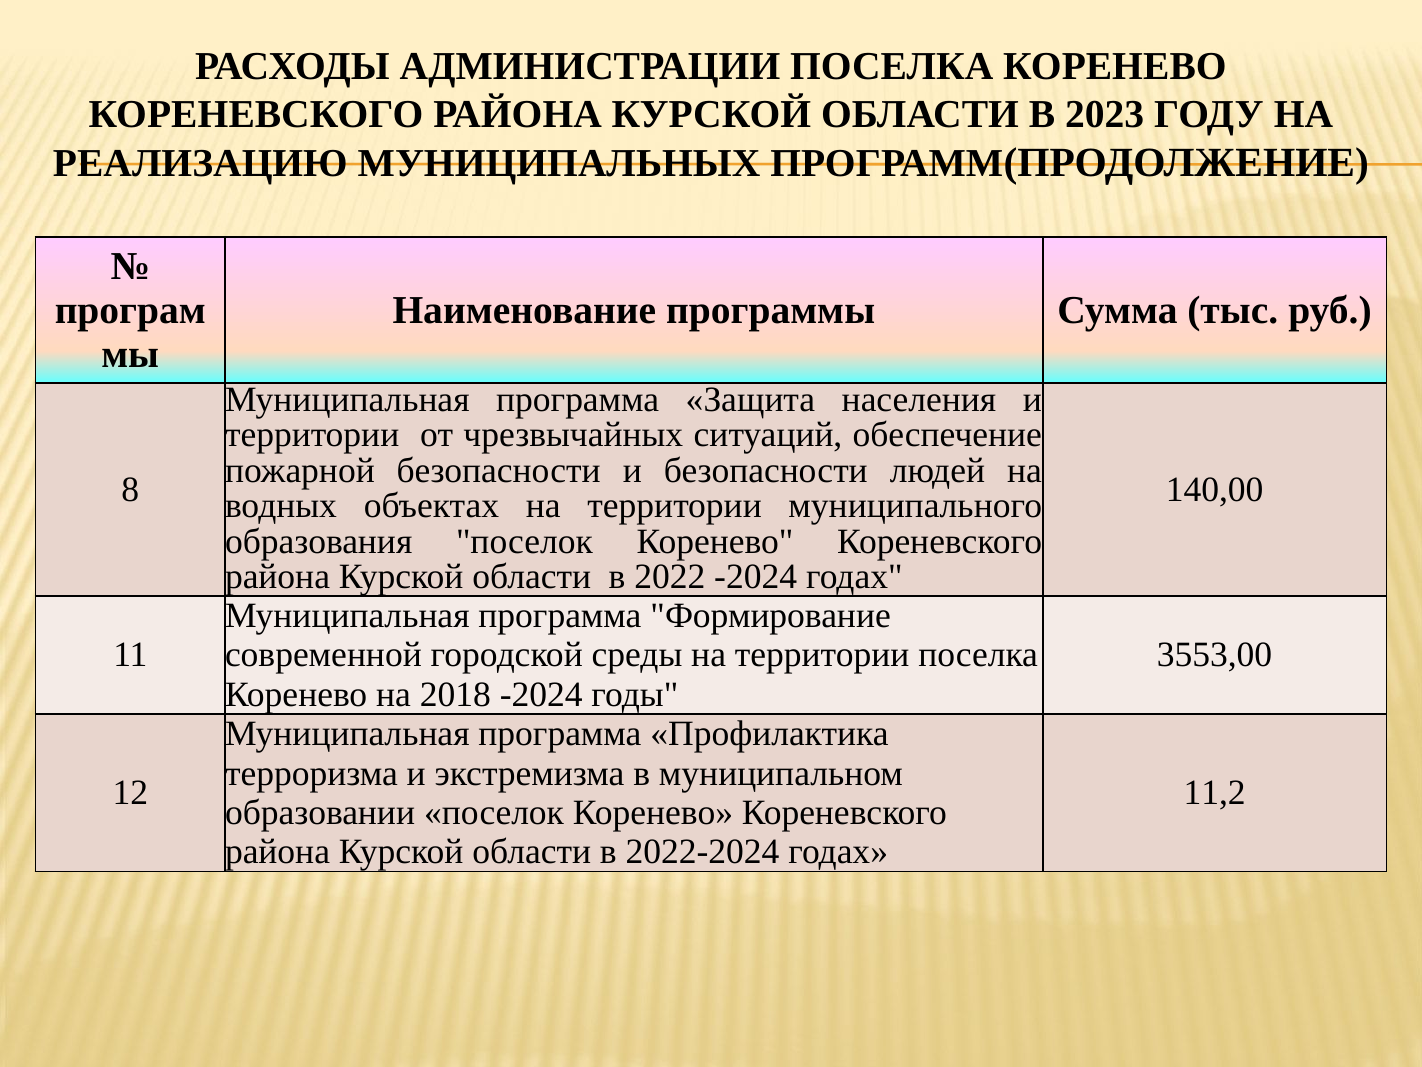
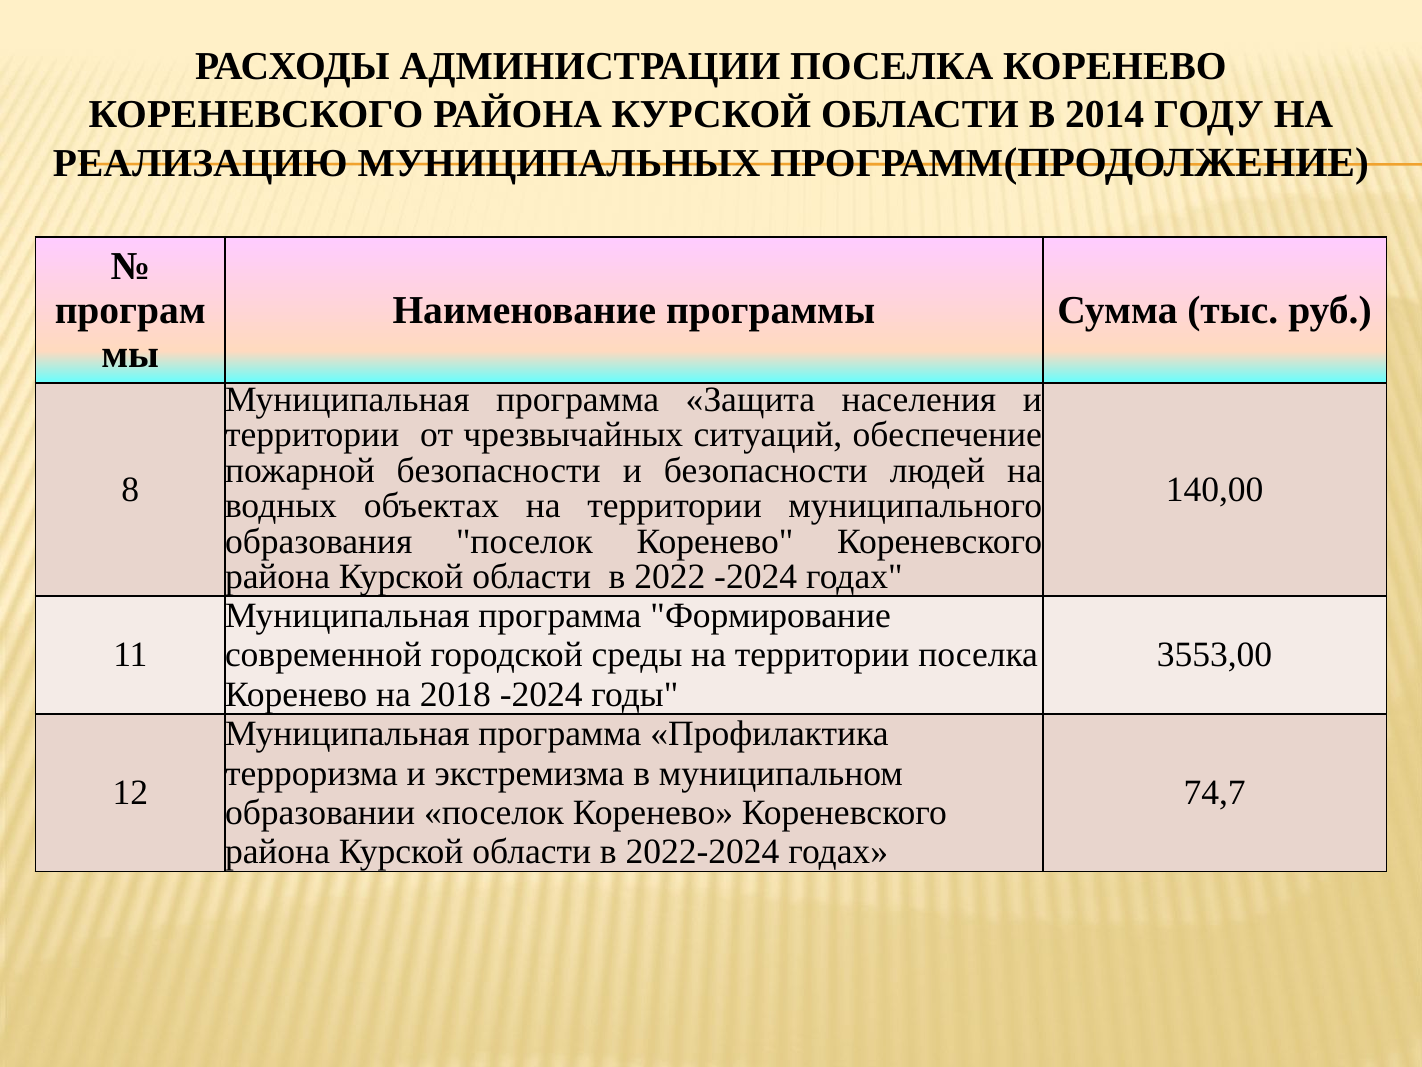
2023: 2023 -> 2014
11,2: 11,2 -> 74,7
